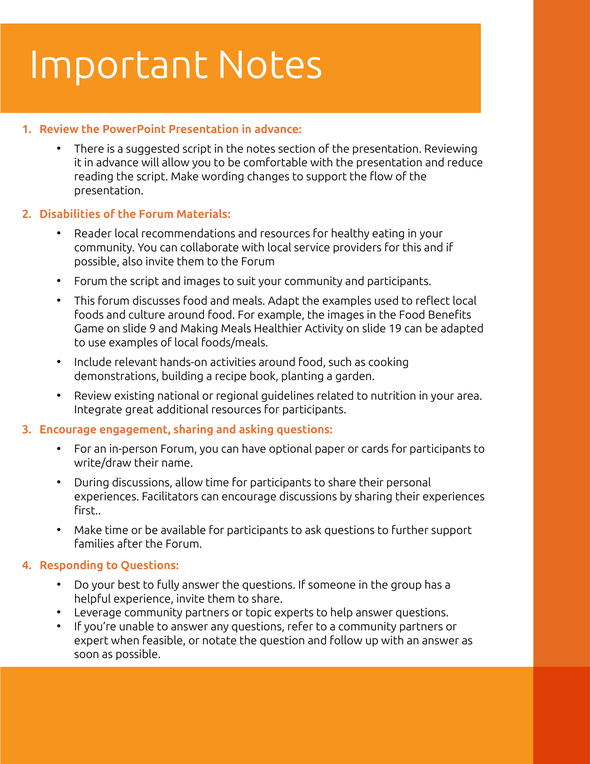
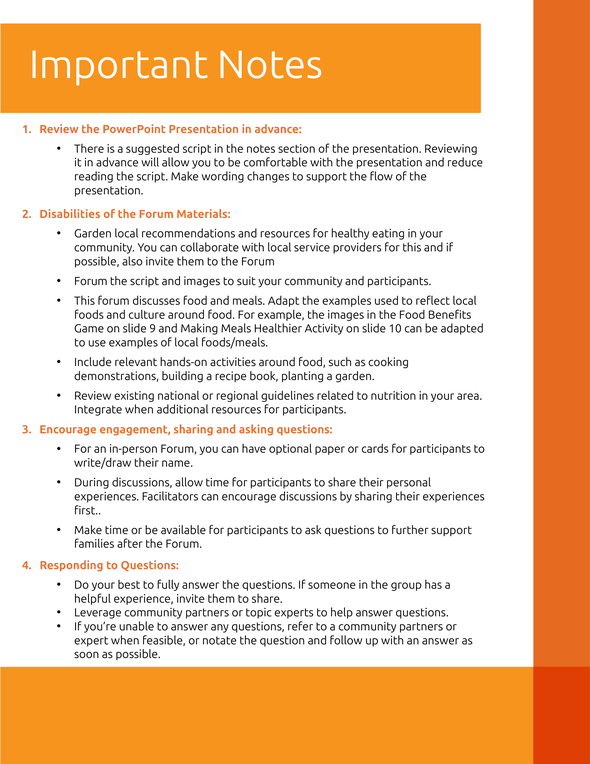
Reader at (93, 234): Reader -> Garden
19: 19 -> 10
Integrate great: great -> when
